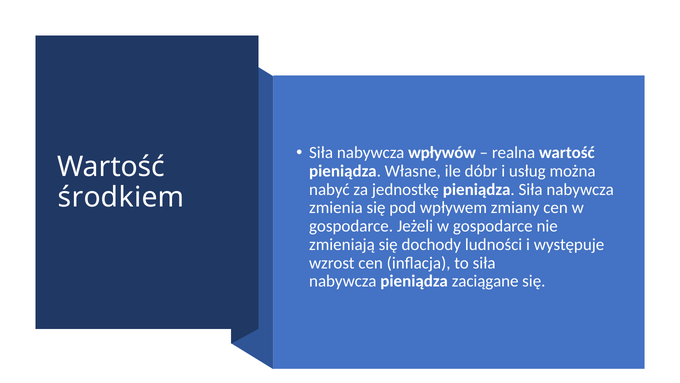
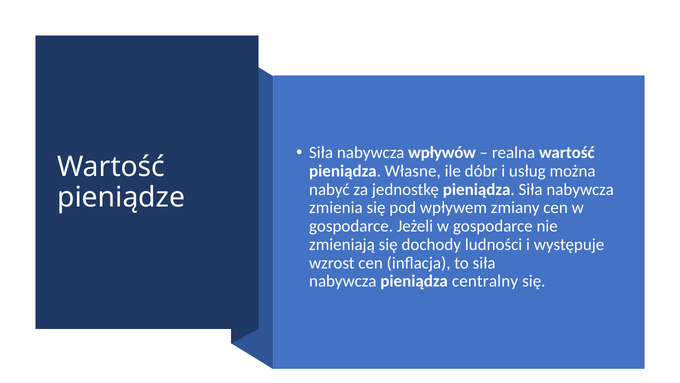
środkiem: środkiem -> pieniądze
zaciągane: zaciągane -> centralny
